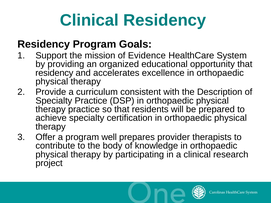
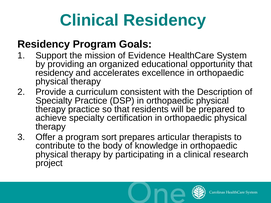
well: well -> sort
provider: provider -> articular
